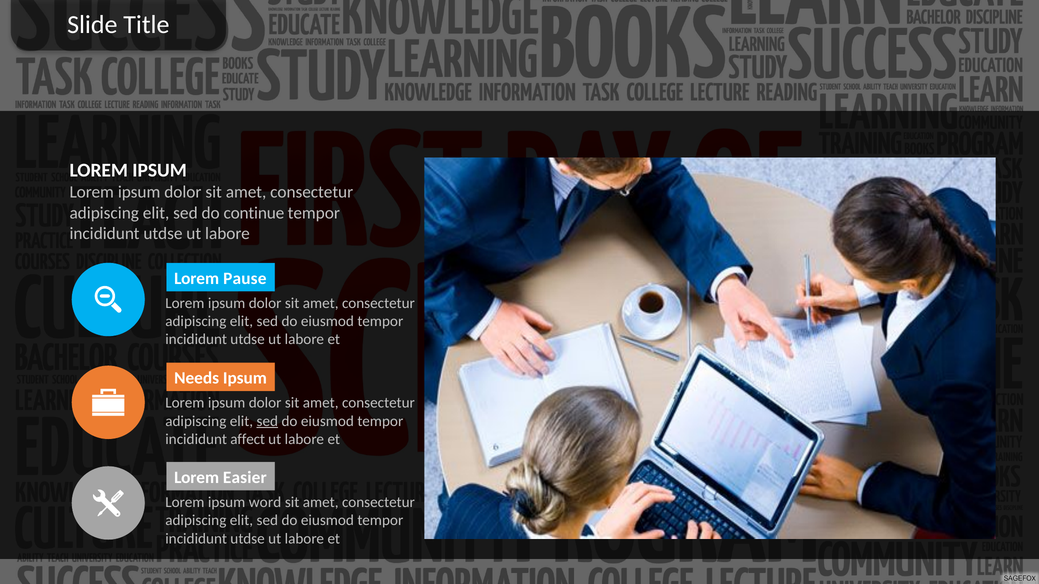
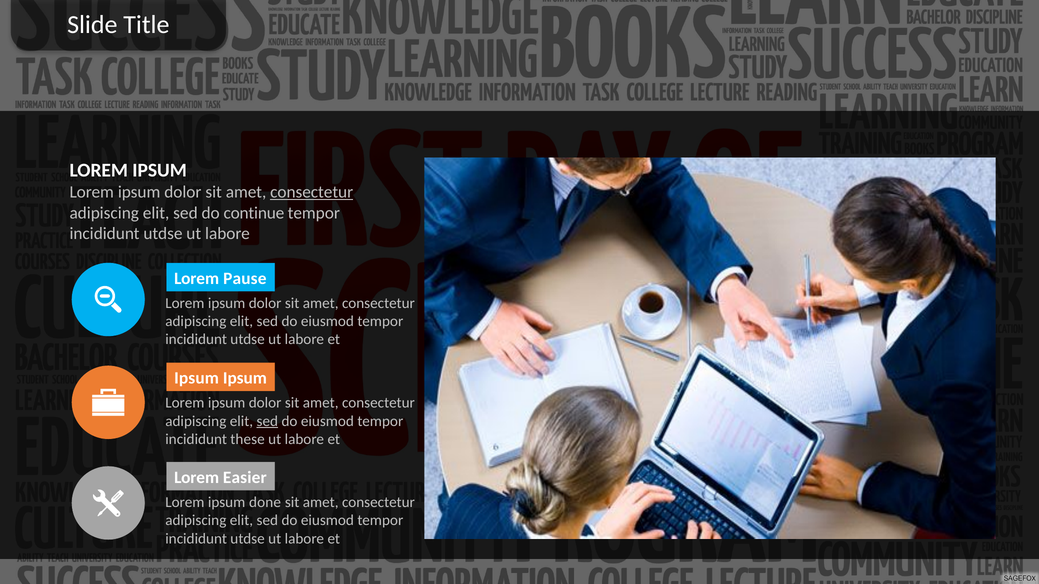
consectetur at (312, 192) underline: none -> present
Needs at (197, 378): Needs -> Ipsum
affect: affect -> these
word: word -> done
